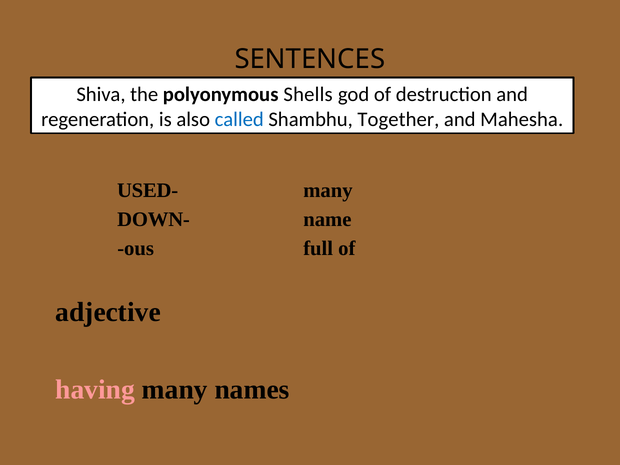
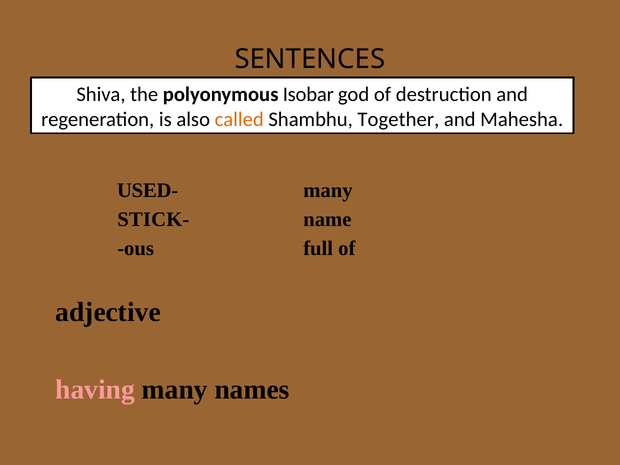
Shells: Shells -> Isobar
called colour: blue -> orange
DOWN-: DOWN- -> STICK-
